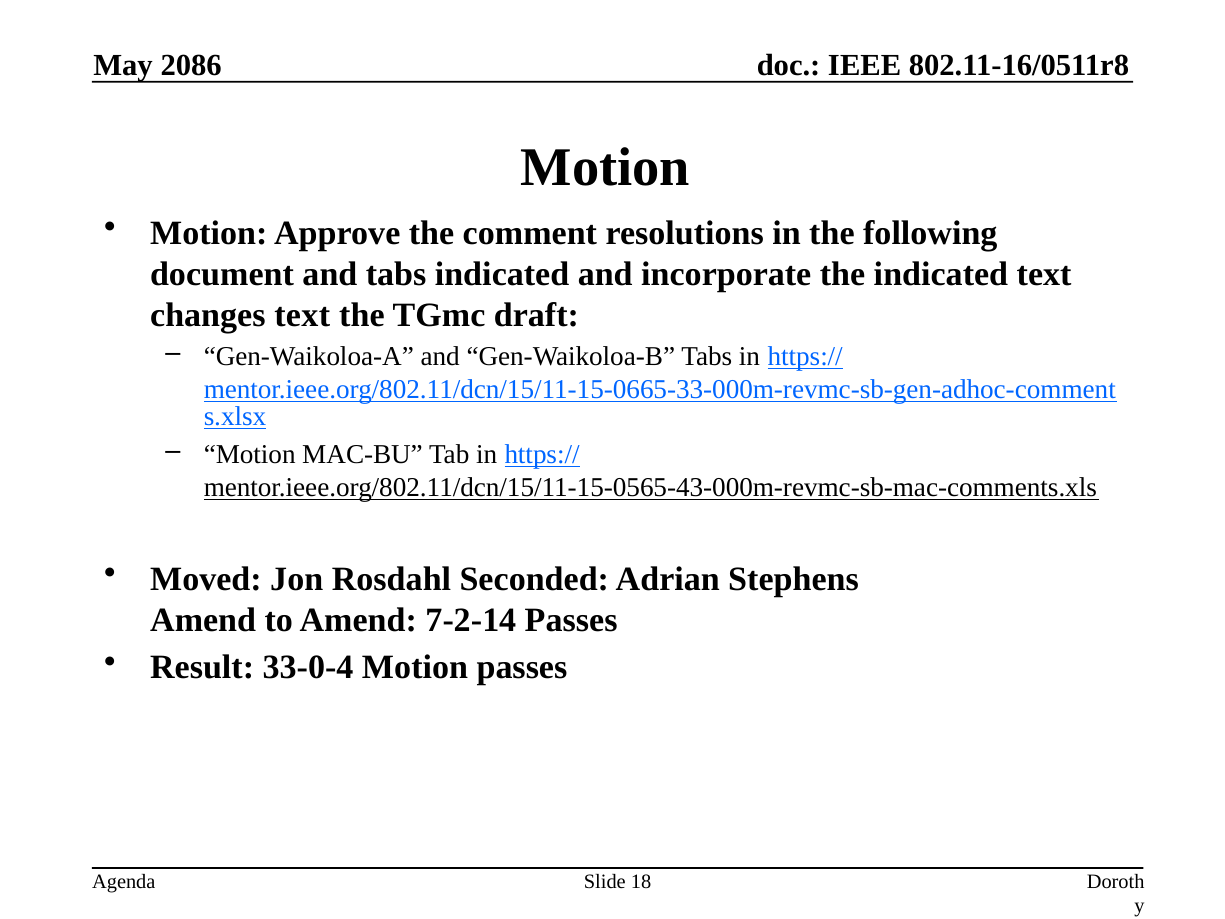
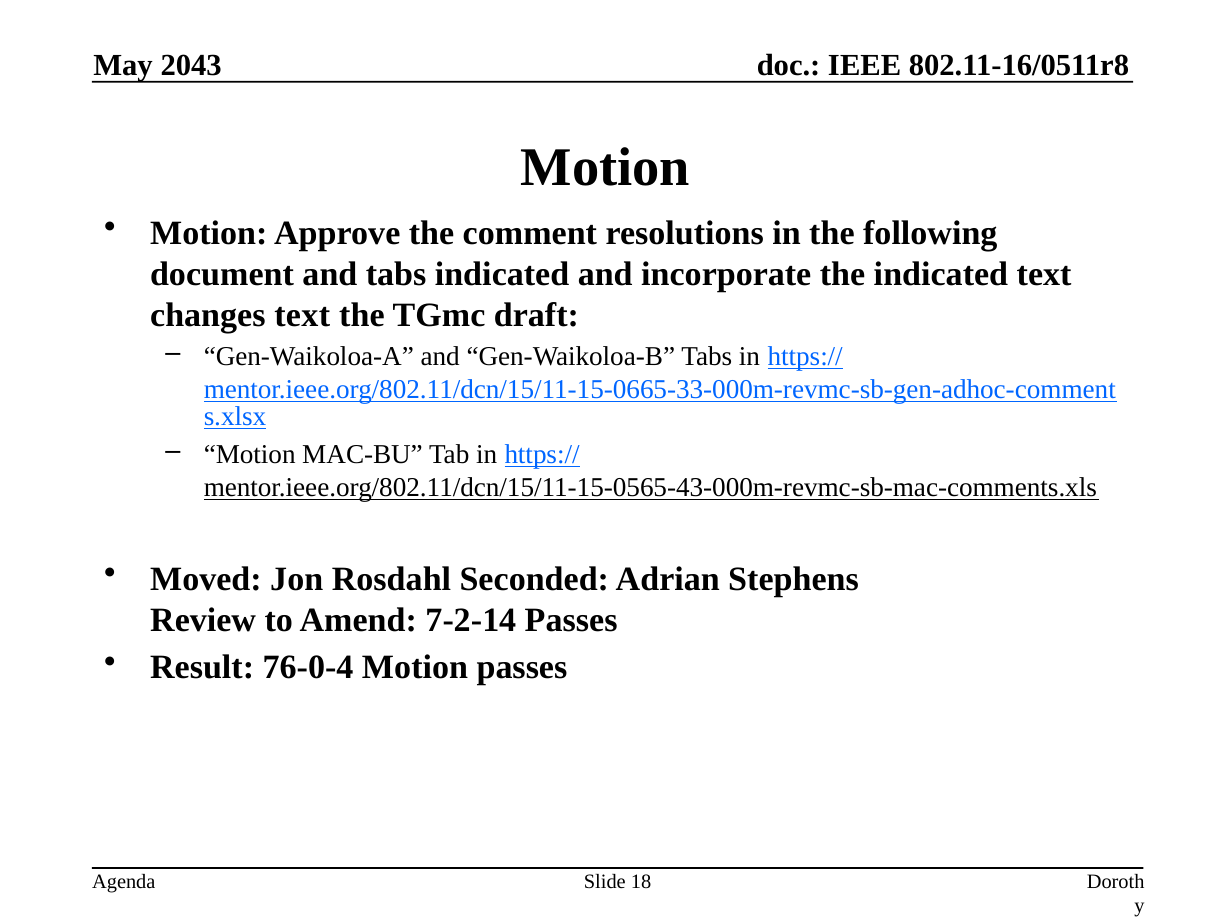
2086: 2086 -> 2043
Amend at (203, 620): Amend -> Review
33-0-4: 33-0-4 -> 76-0-4
